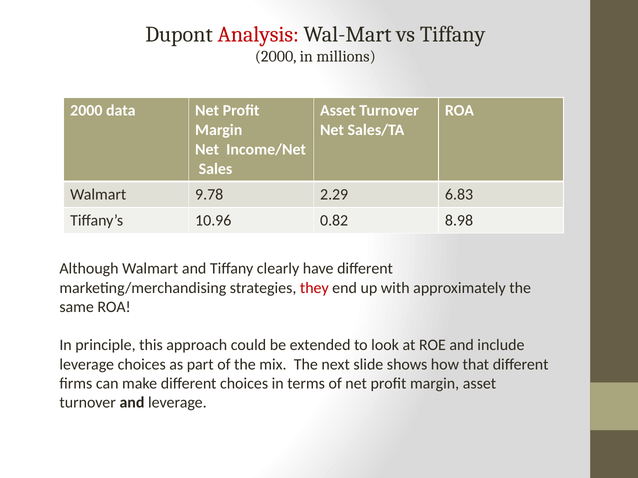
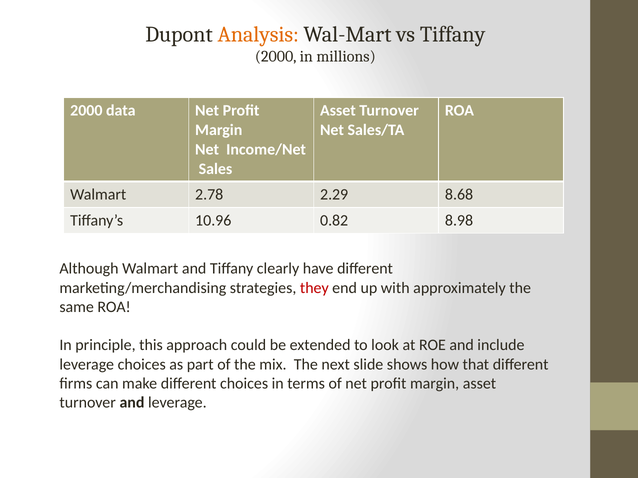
Analysis colour: red -> orange
9.78: 9.78 -> 2.78
6.83: 6.83 -> 8.68
